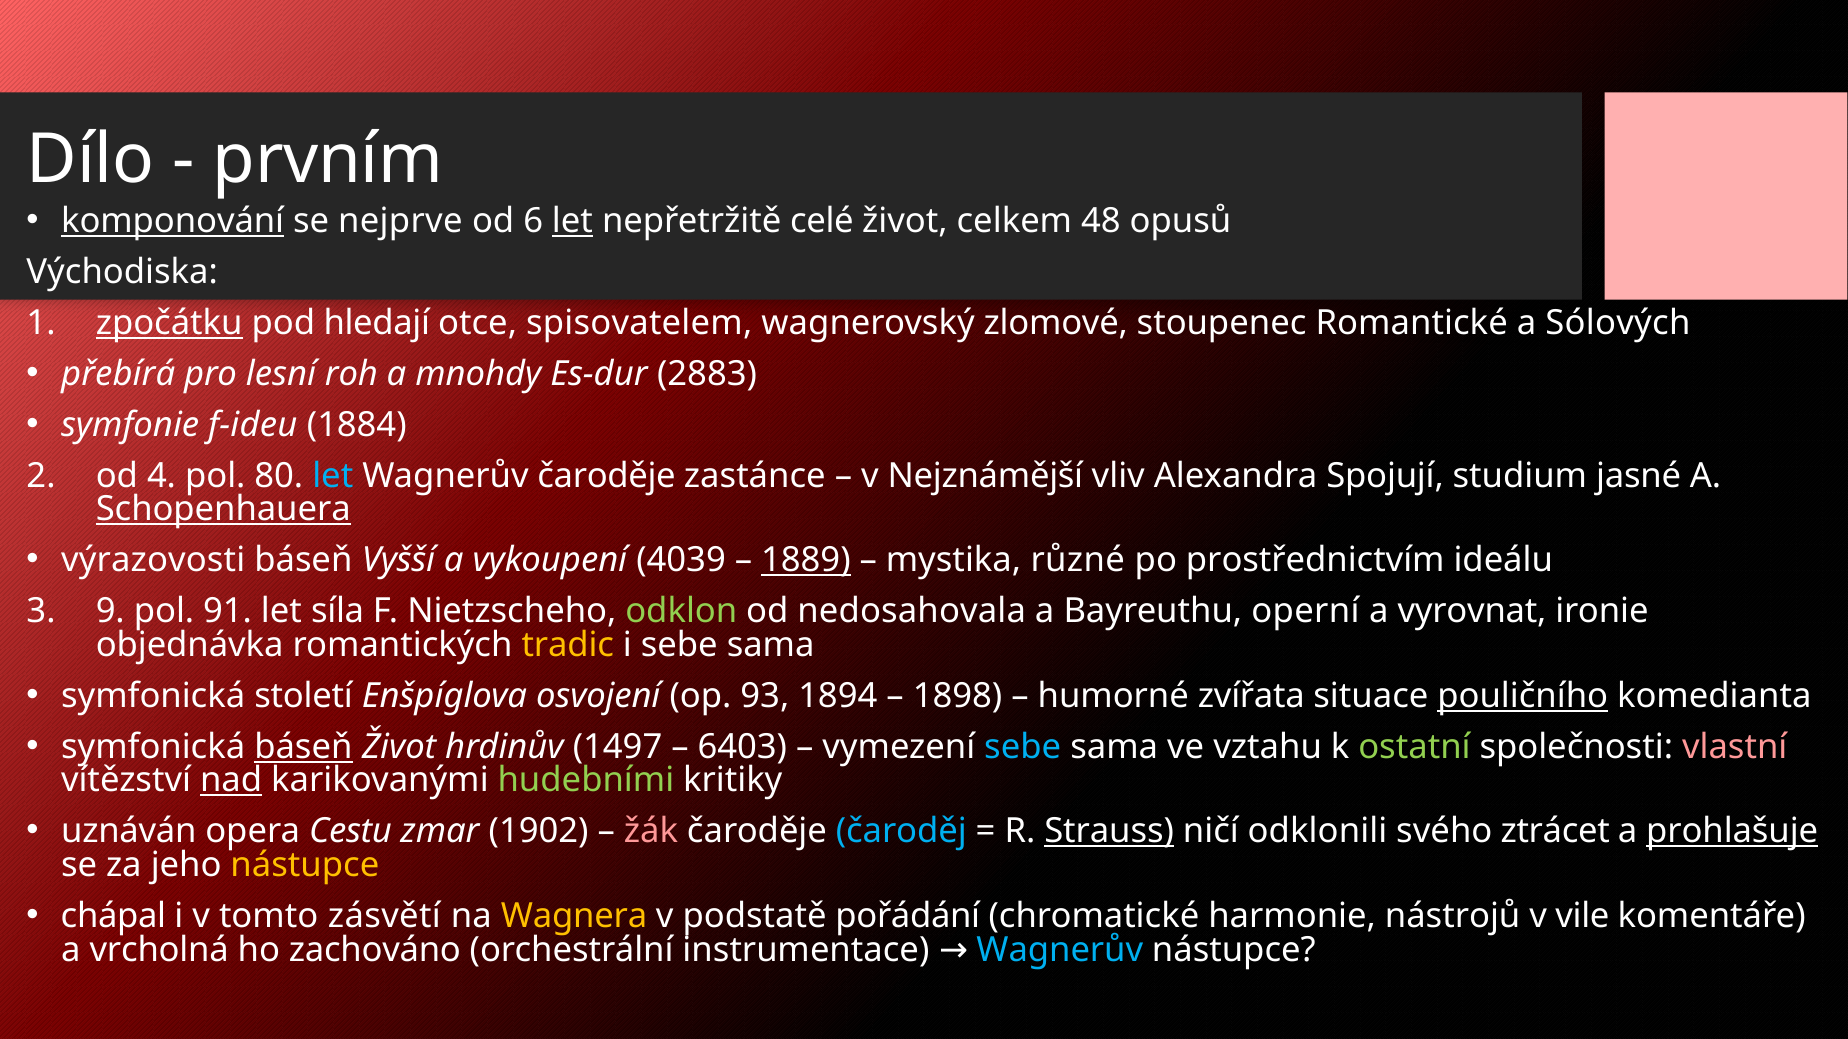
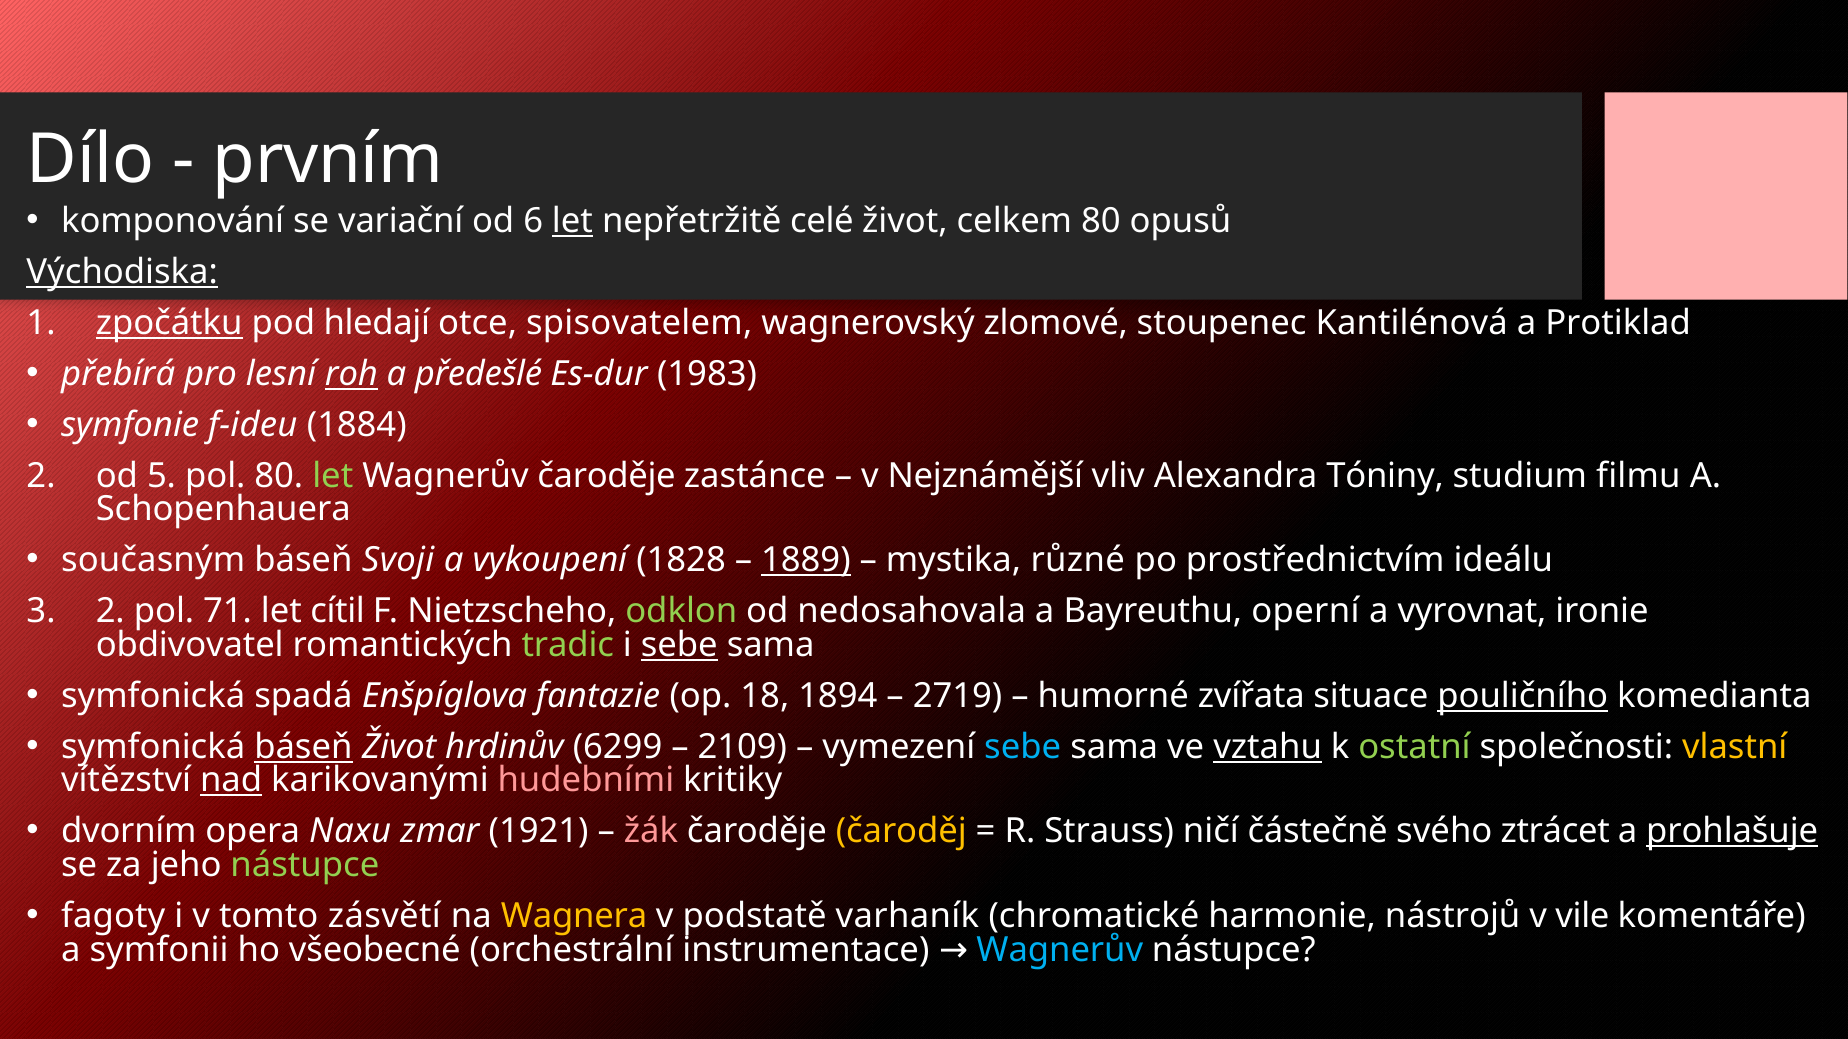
komponování underline: present -> none
nejprve: nejprve -> variační
celkem 48: 48 -> 80
Východiska underline: none -> present
Romantické: Romantické -> Kantilénová
Sólových: Sólových -> Protiklad
roh underline: none -> present
mnohdy: mnohdy -> předešlé
2883: 2883 -> 1983
4: 4 -> 5
let at (333, 476) colour: light blue -> light green
Spojují: Spojují -> Tóniny
jasné: jasné -> filmu
Schopenhauera underline: present -> none
výrazovosti: výrazovosti -> současným
Vyšší: Vyšší -> Svoji
4039: 4039 -> 1828
9 at (110, 612): 9 -> 2
91: 91 -> 71
síla: síla -> cítil
objednávka: objednávka -> obdivovatel
tradic colour: yellow -> light green
sebe at (679, 645) underline: none -> present
století: století -> spadá
osvojení: osvojení -> fantazie
93: 93 -> 18
1898: 1898 -> 2719
1497: 1497 -> 6299
6403: 6403 -> 2109
vztahu underline: none -> present
vlastní colour: pink -> yellow
hudebními colour: light green -> pink
uznáván: uznáván -> dvorním
Cestu: Cestu -> Naxu
1902: 1902 -> 1921
čaroděj colour: light blue -> yellow
Strauss underline: present -> none
odklonili: odklonili -> částečně
nástupce at (305, 865) colour: yellow -> light green
chápal: chápal -> fagoty
pořádání: pořádání -> varhaník
vrcholná: vrcholná -> symfonii
zachováno: zachováno -> všeobecné
